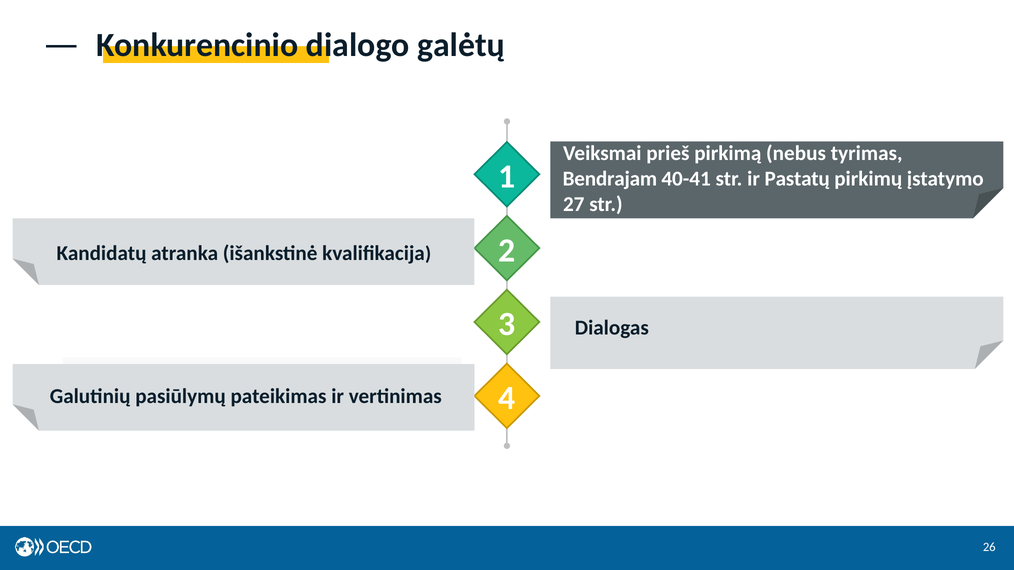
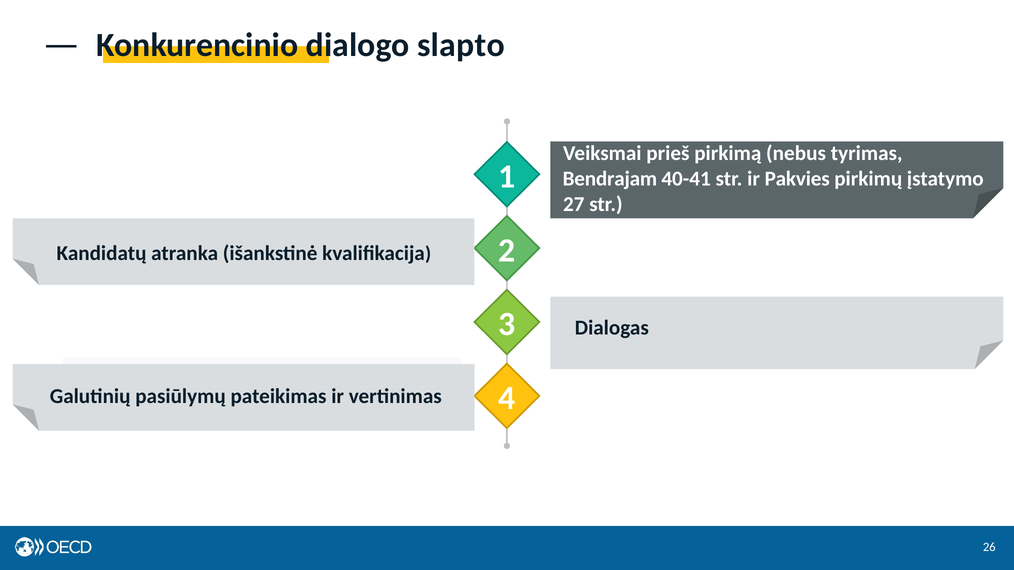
galėtų: galėtų -> slapto
Pastatų: Pastatų -> Pakvies
